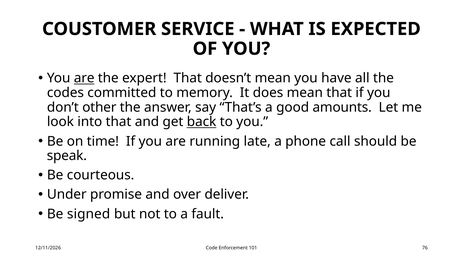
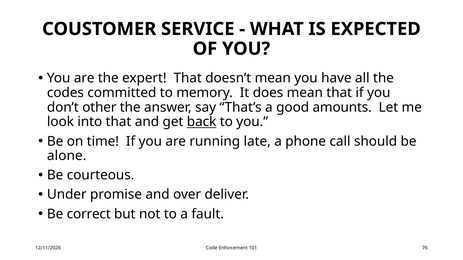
are at (84, 78) underline: present -> none
speak: speak -> alone
signed: signed -> correct
